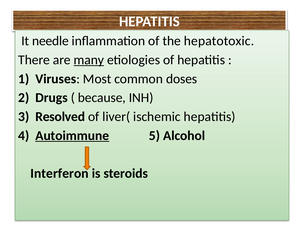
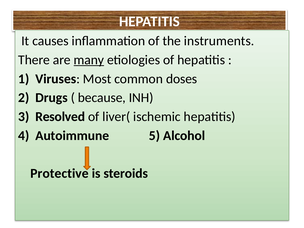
needle: needle -> causes
hepatotoxic: hepatotoxic -> instruments
Autoimmune underline: present -> none
Interferon: Interferon -> Protective
